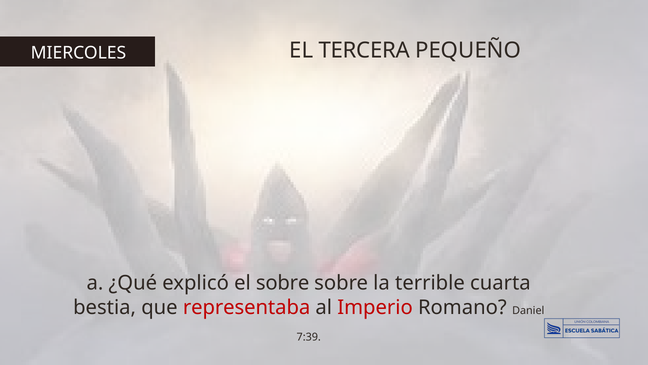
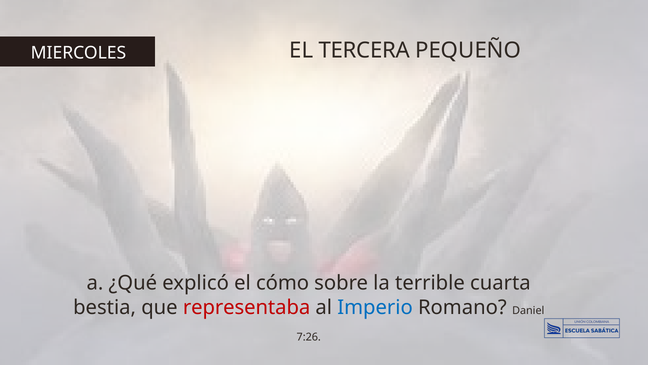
el sobre: sobre -> cómo
Imperio colour: red -> blue
7:39: 7:39 -> 7:26
